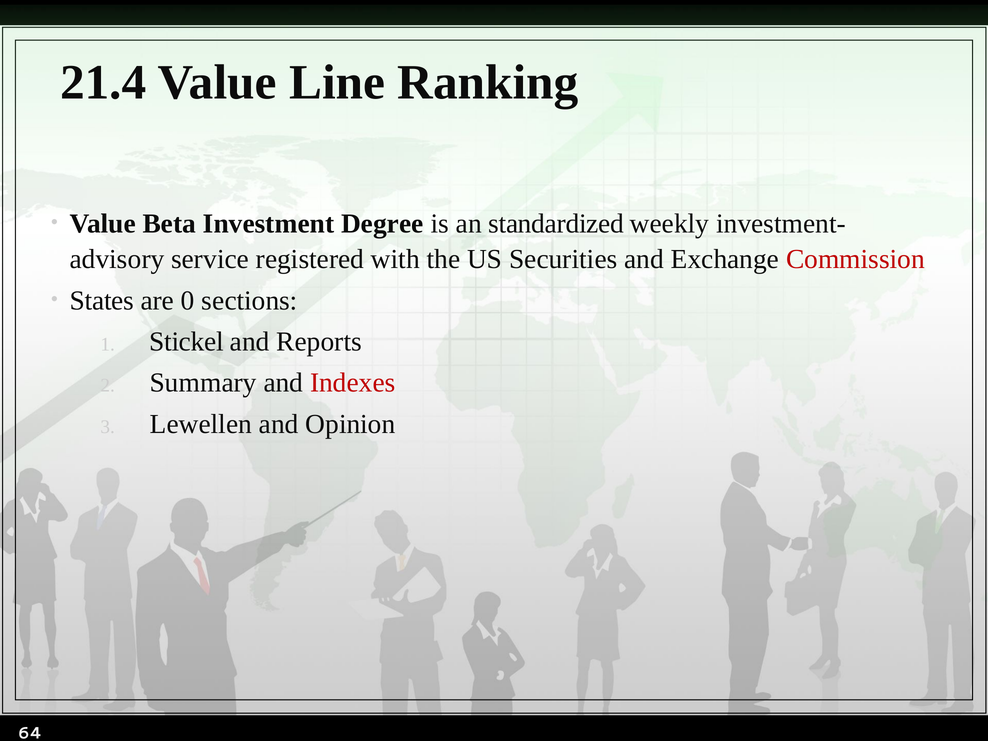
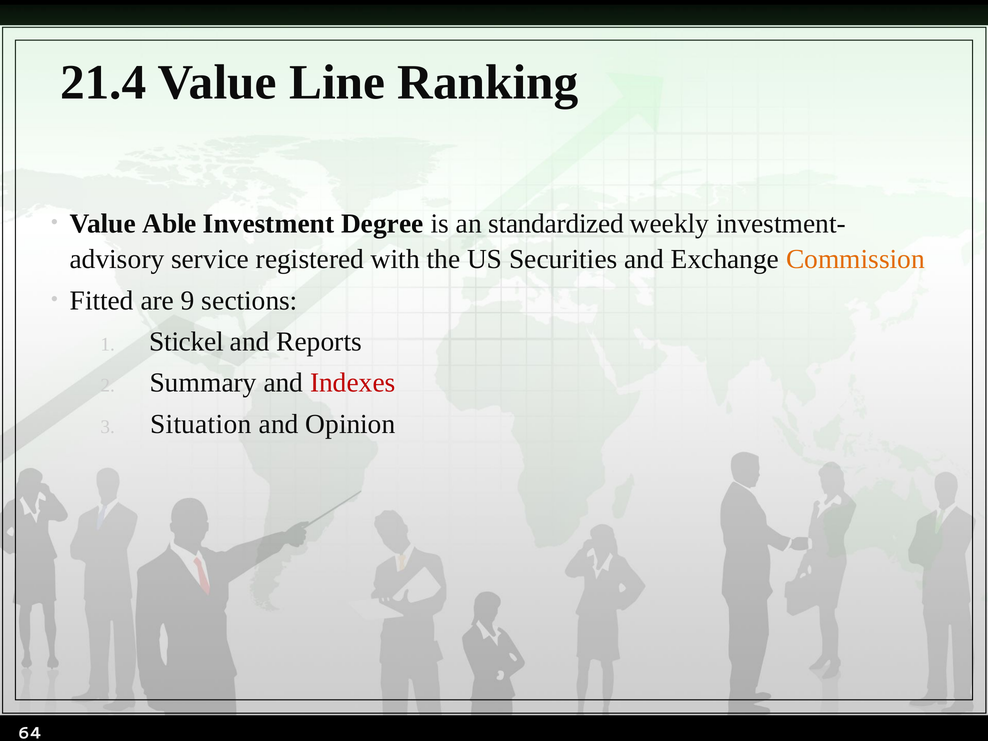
Beta: Beta -> Able
Commission colour: red -> orange
States: States -> Fitted
0: 0 -> 9
Lewellen: Lewellen -> Situation
